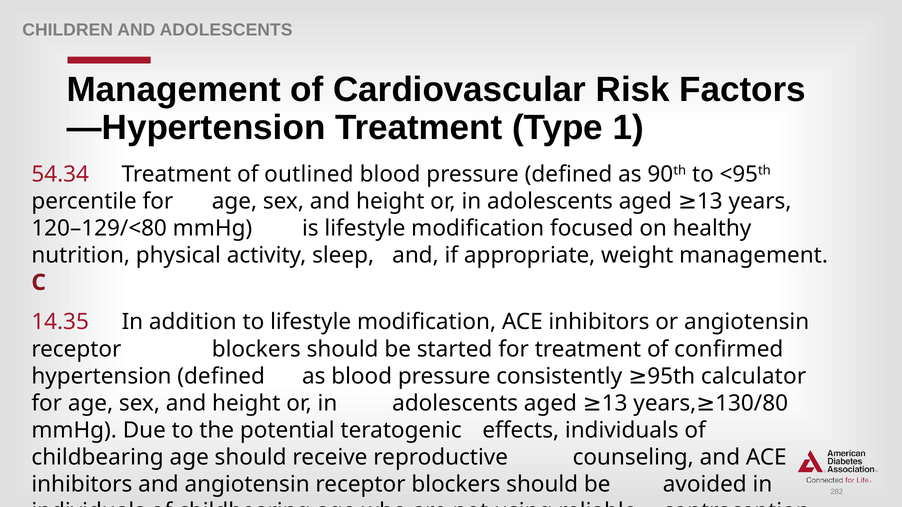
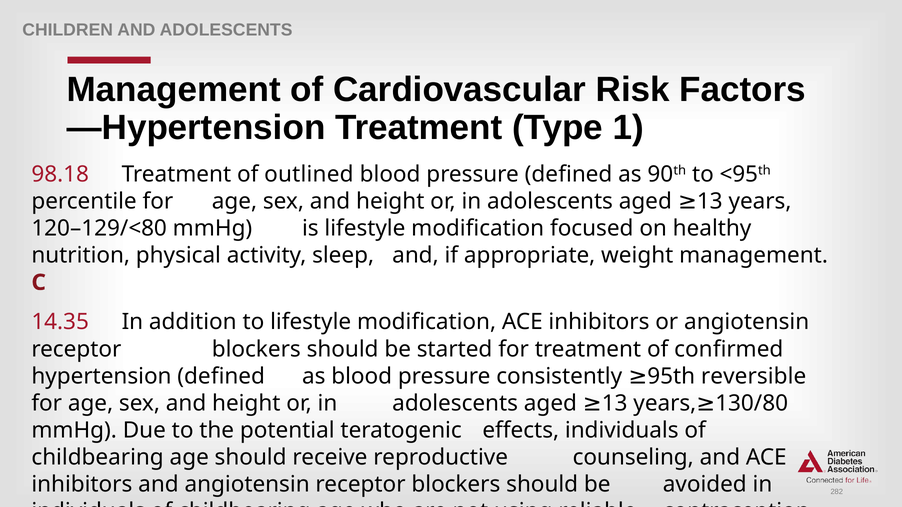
54.34: 54.34 -> 98.18
calculator: calculator -> reversible
